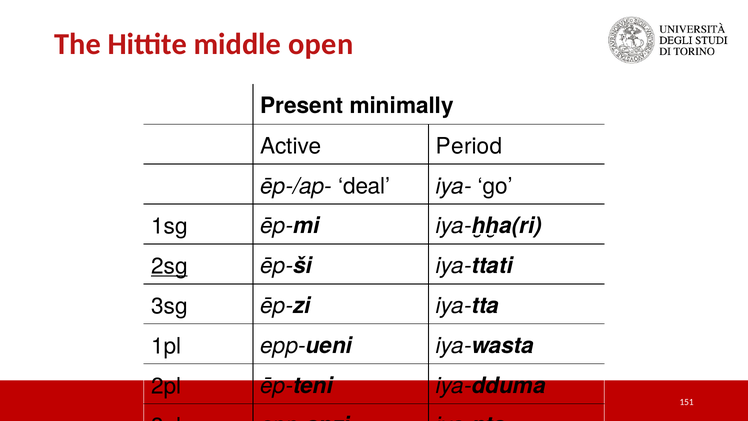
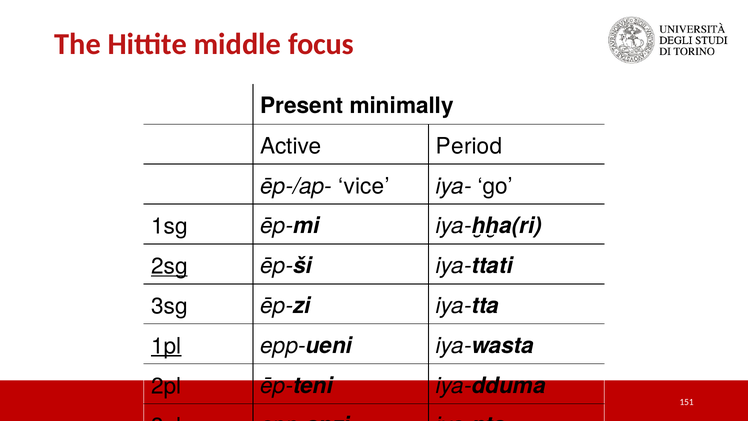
open: open -> focus
deal: deal -> vice
1pl underline: none -> present
